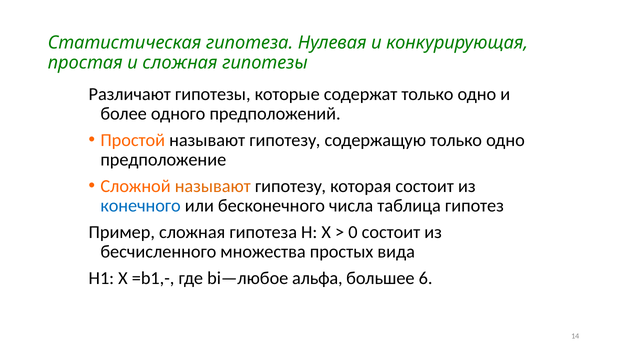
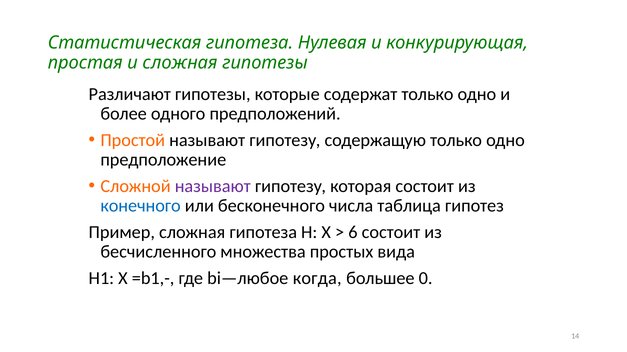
называют at (213, 187) colour: orange -> purple
0: 0 -> 6
альфа: альфа -> когда
6: 6 -> 0
